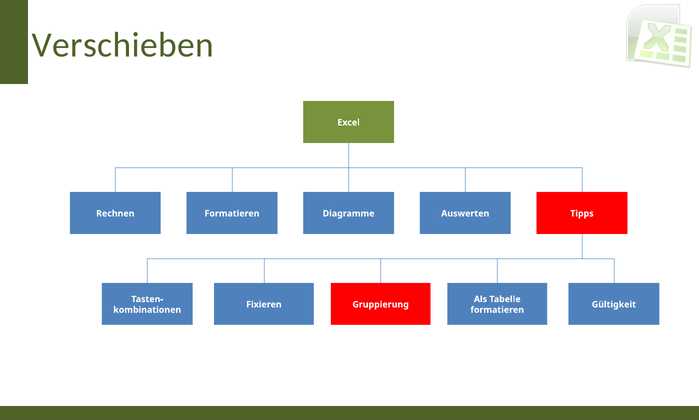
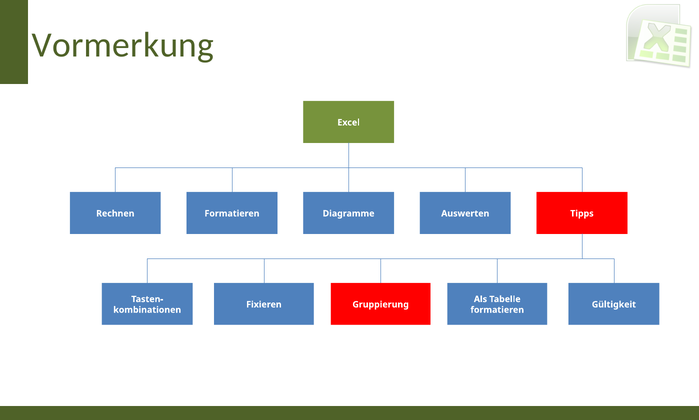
Verschieben: Verschieben -> Vormerkung
